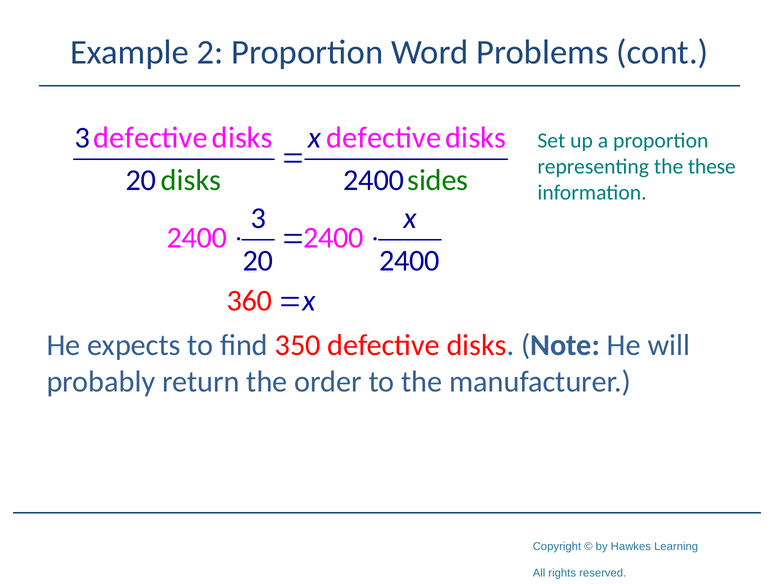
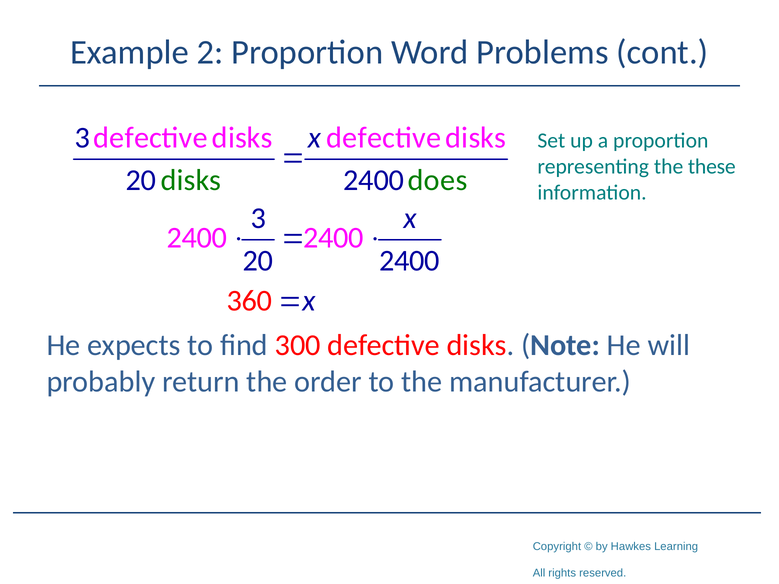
sides: sides -> does
350: 350 -> 300
